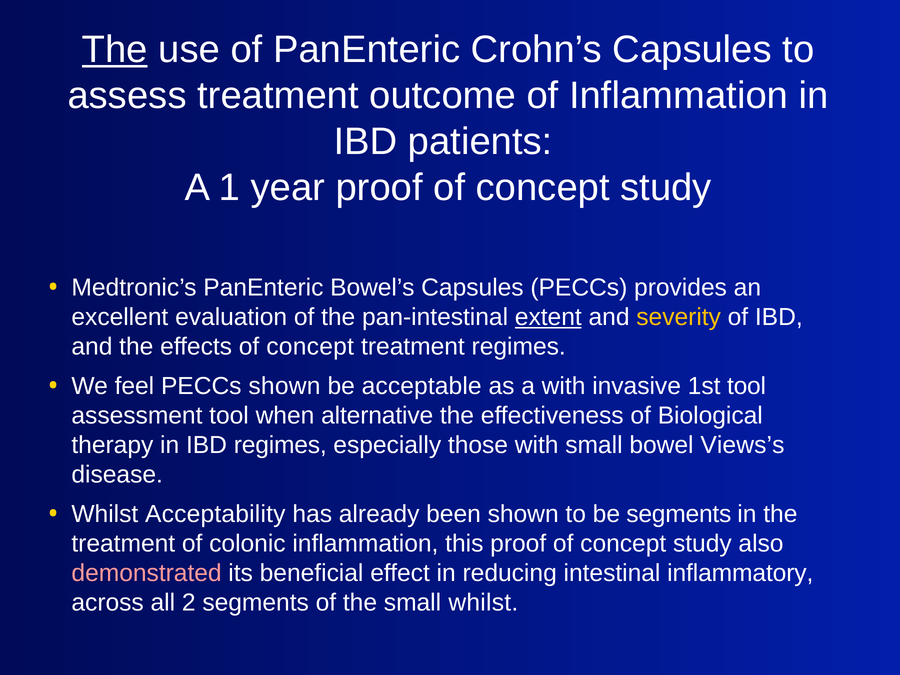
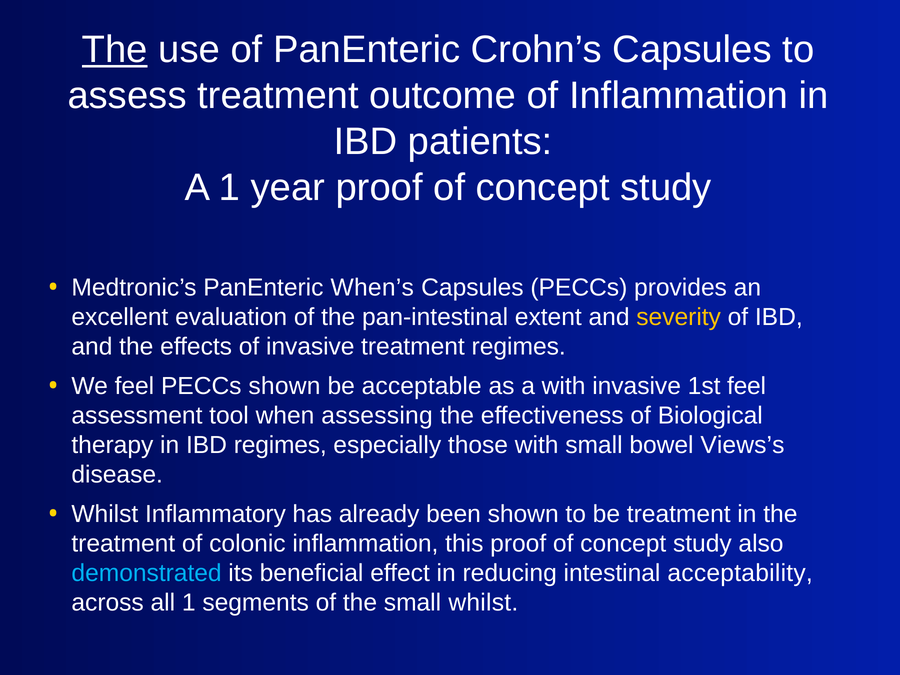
Bowel’s: Bowel’s -> When’s
extent underline: present -> none
effects of concept: concept -> invasive
1st tool: tool -> feel
alternative: alternative -> assessing
Acceptability: Acceptability -> Inflammatory
be segments: segments -> treatment
demonstrated colour: pink -> light blue
inflammatory: inflammatory -> acceptability
all 2: 2 -> 1
